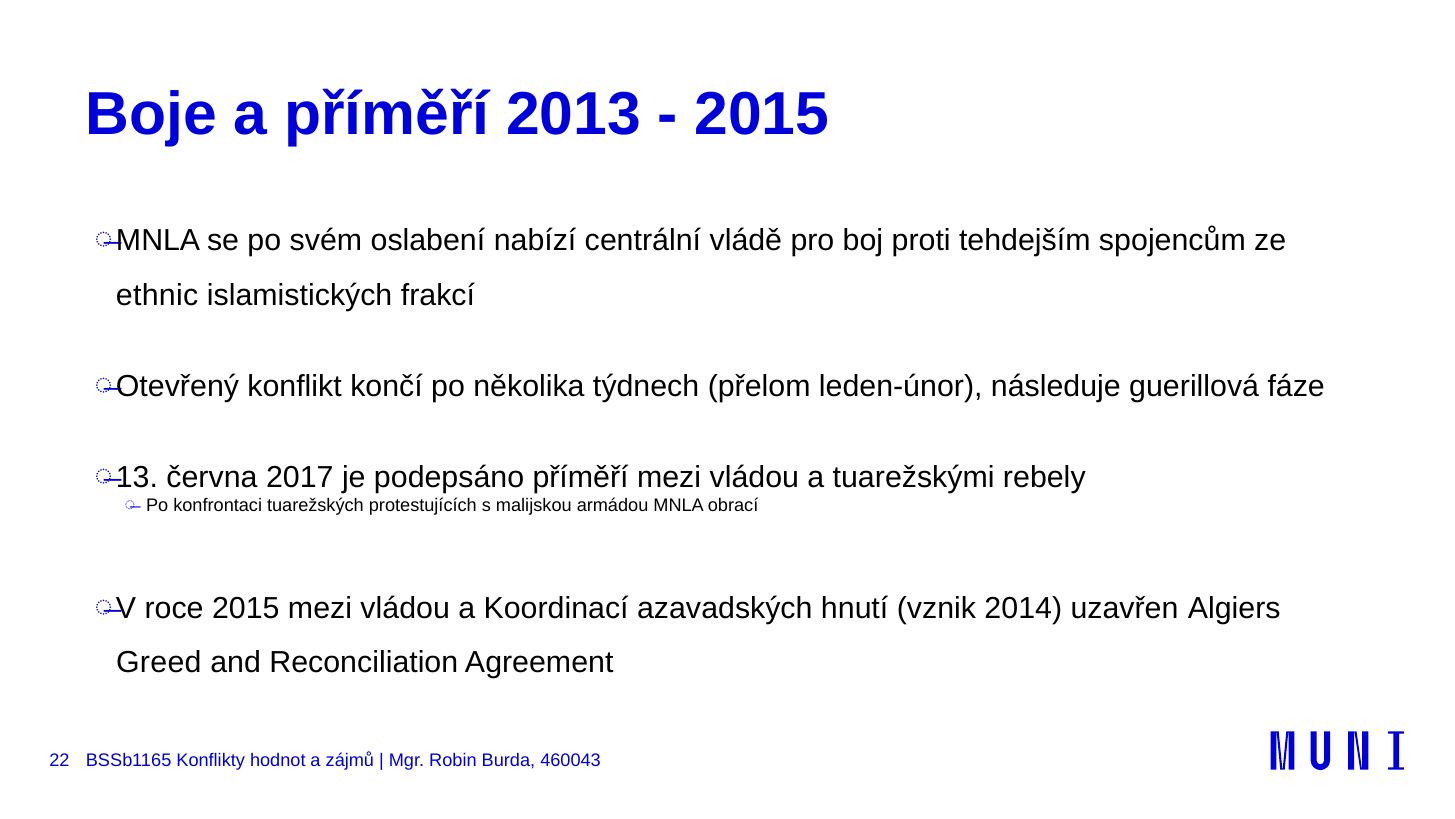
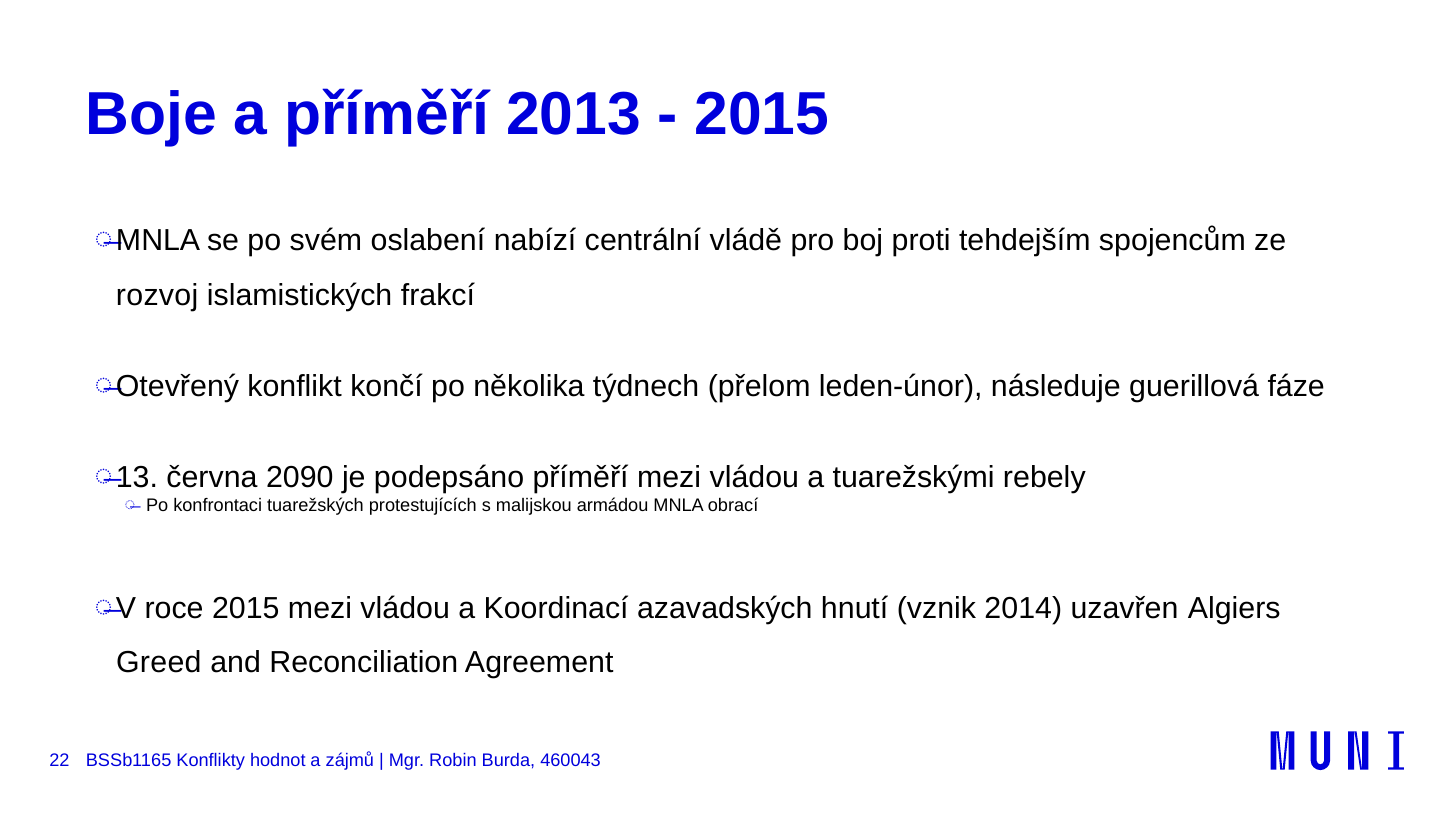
ethnic: ethnic -> rozvoj
2017: 2017 -> 2090
